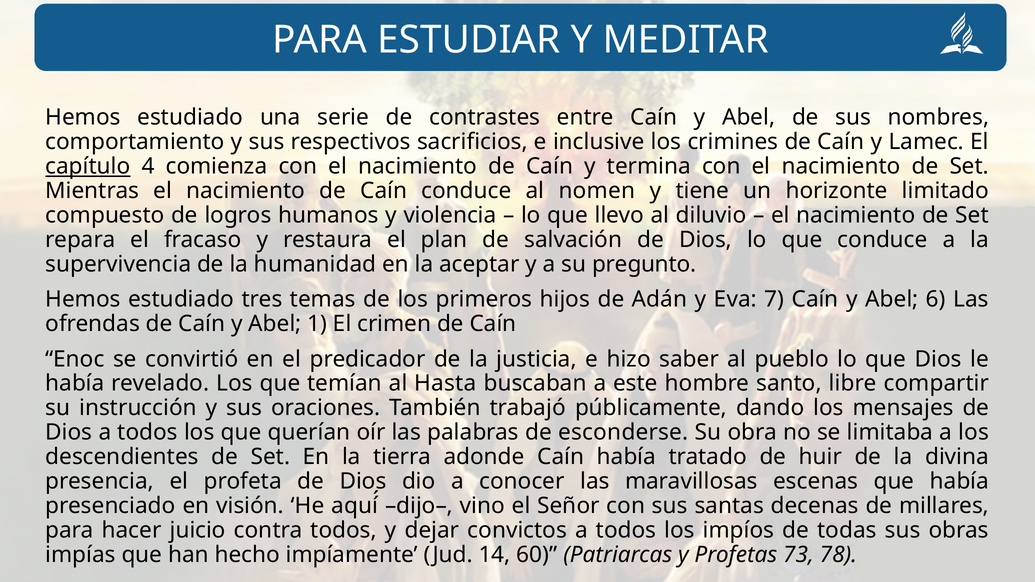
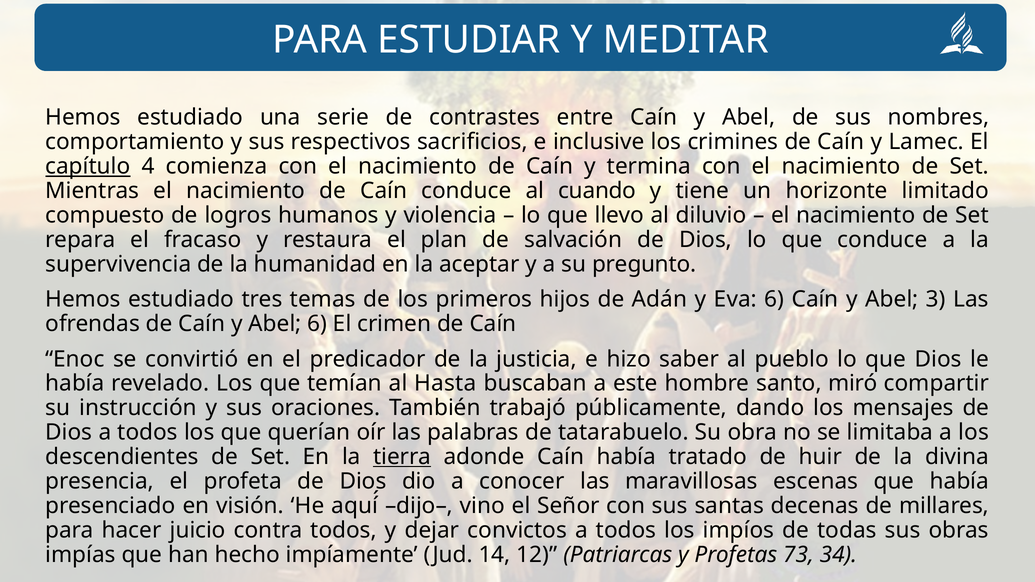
nomen: nomen -> cuando
Eva 7: 7 -> 6
6: 6 -> 3
Abel 1: 1 -> 6
libre: libre -> miró
esconderse: esconderse -> tatarabuelo
tierra underline: none -> present
60: 60 -> 12
78: 78 -> 34
